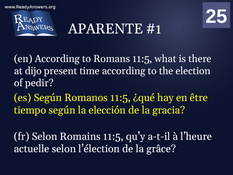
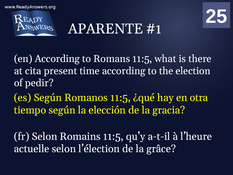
dijo: dijo -> cita
être: être -> otra
